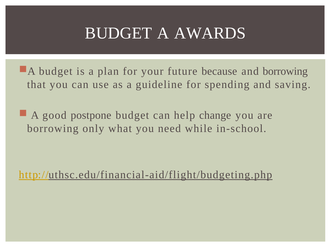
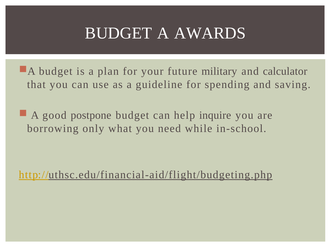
because: because -> military
and borrowing: borrowing -> calculator
change: change -> inquire
